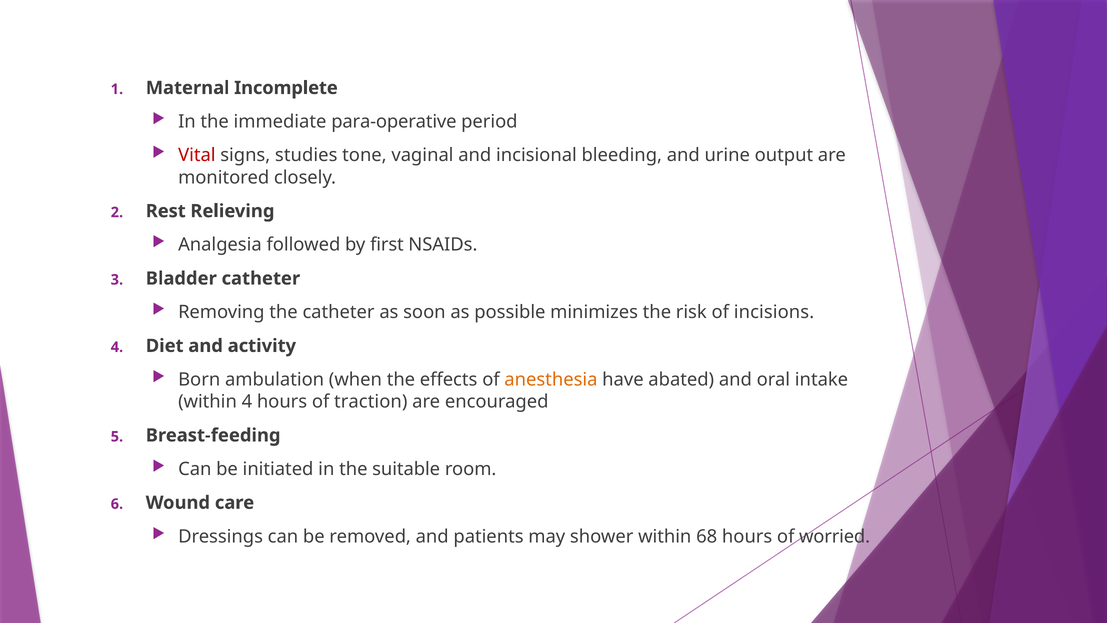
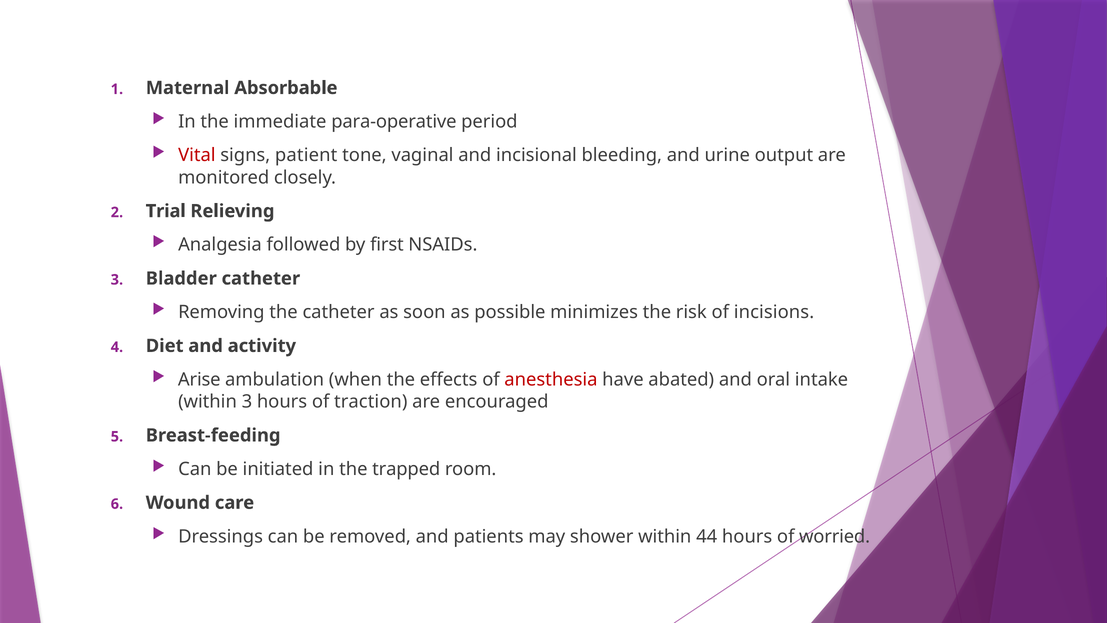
Incomplete: Incomplete -> Absorbable
studies: studies -> patient
Rest: Rest -> Trial
Born: Born -> Arise
anesthesia colour: orange -> red
within 4: 4 -> 3
suitable: suitable -> trapped
68: 68 -> 44
